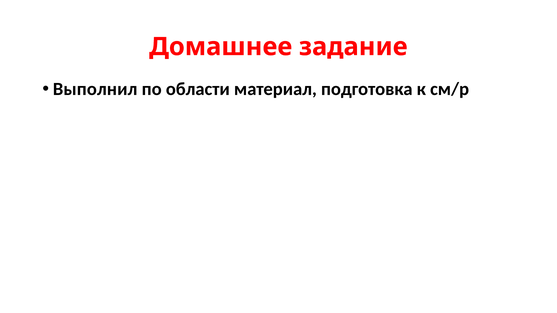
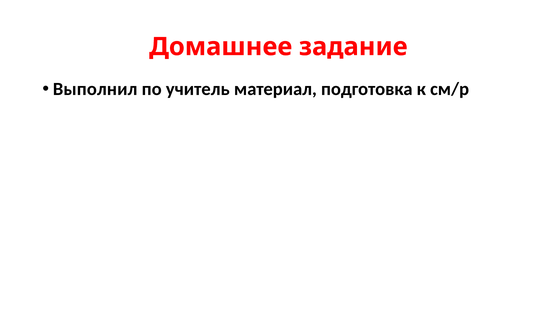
области: области -> учитель
